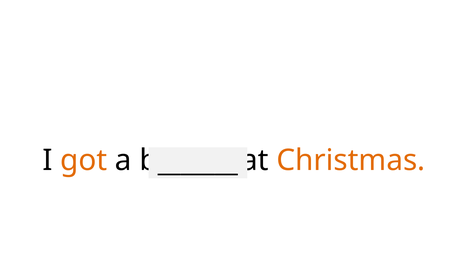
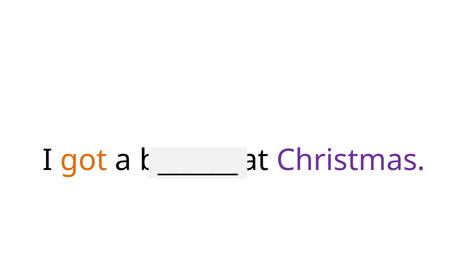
Christmas colour: orange -> purple
